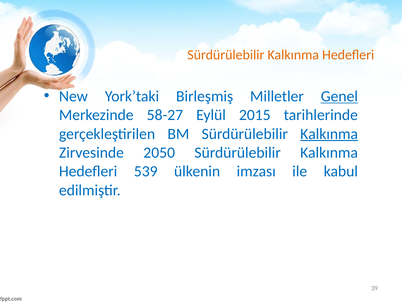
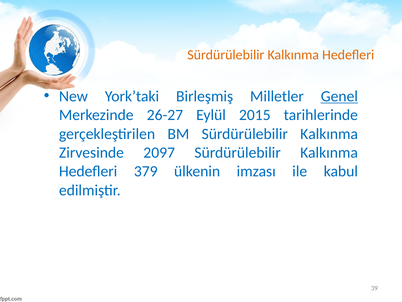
58-27: 58-27 -> 26-27
Kalkınma at (329, 134) underline: present -> none
2050: 2050 -> 2097
539: 539 -> 379
